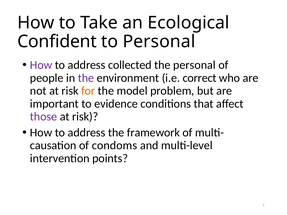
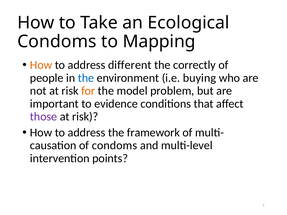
Confident at (57, 42): Confident -> Condoms
to Personal: Personal -> Mapping
How at (41, 65) colour: purple -> orange
collected: collected -> different
the personal: personal -> correctly
the at (86, 78) colour: purple -> blue
correct: correct -> buying
